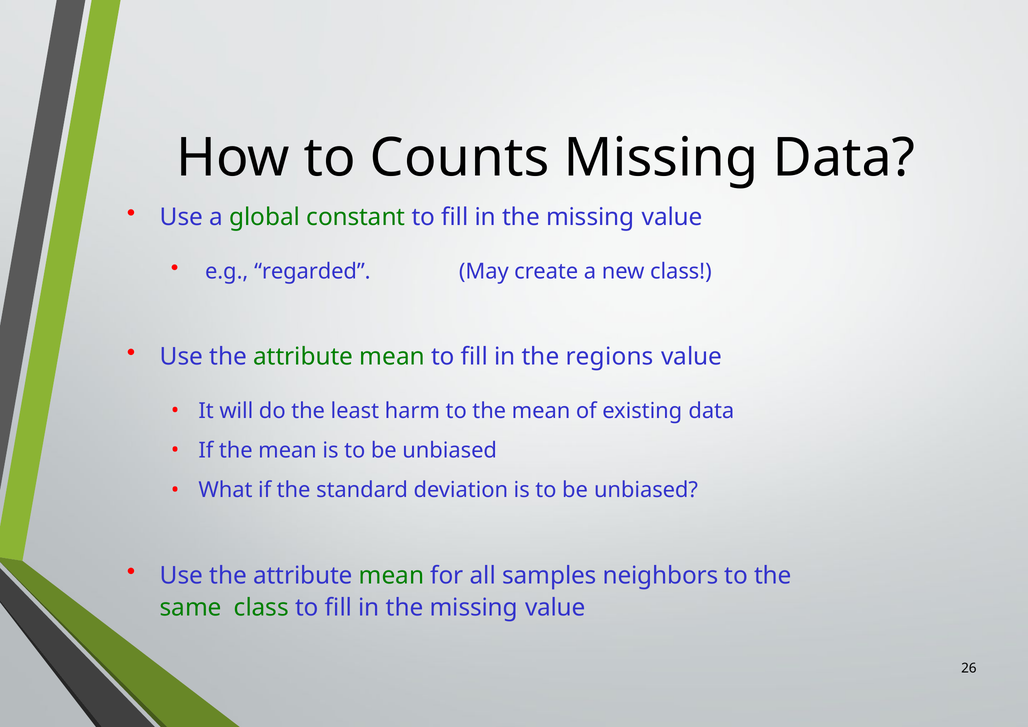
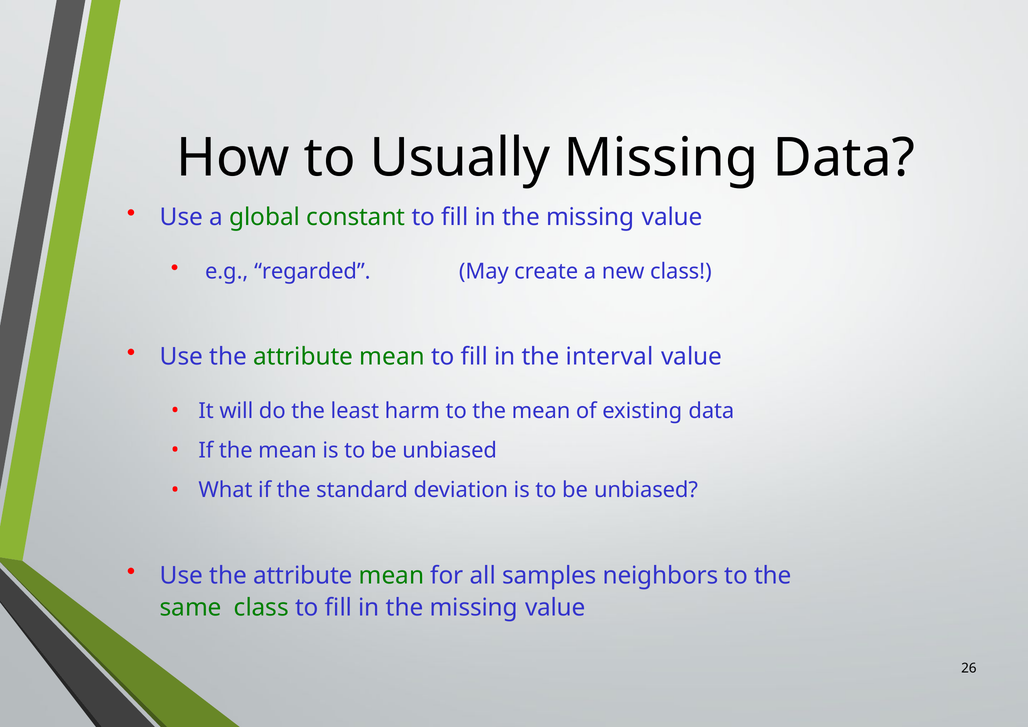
Counts: Counts -> Usually
regions: regions -> interval
